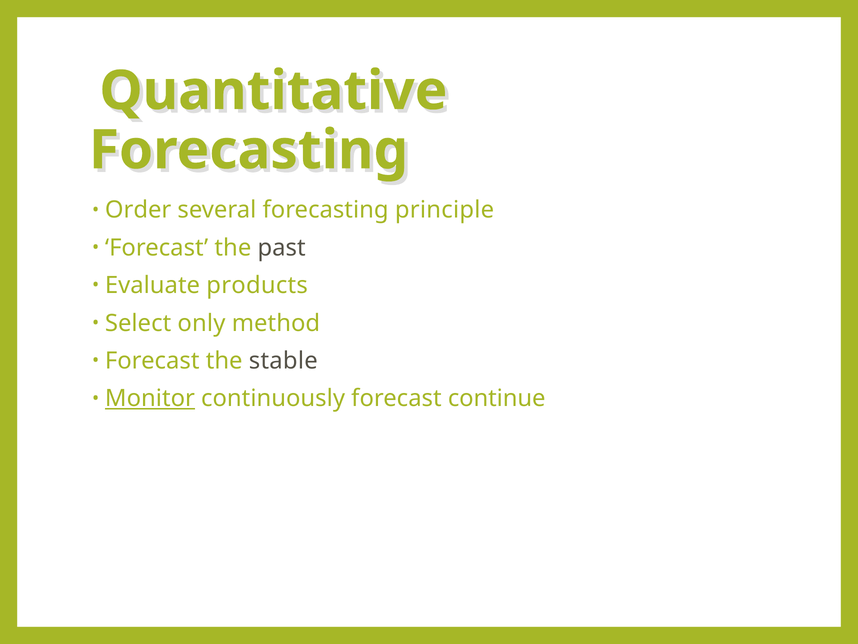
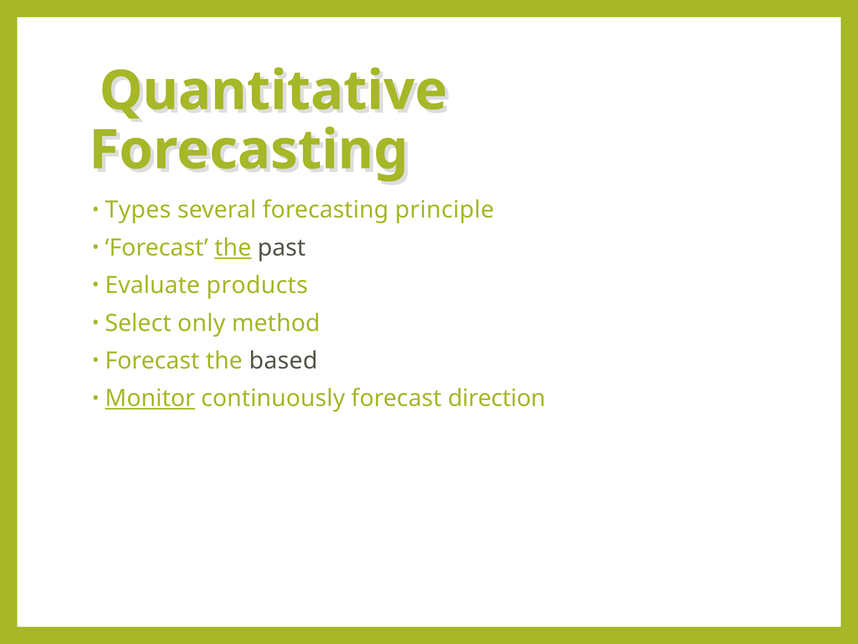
Order: Order -> Types
the at (233, 248) underline: none -> present
stable: stable -> based
continue: continue -> direction
